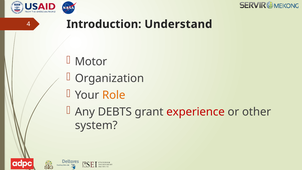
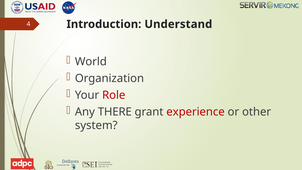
Motor: Motor -> World
Role colour: orange -> red
DEBTS: DEBTS -> THERE
